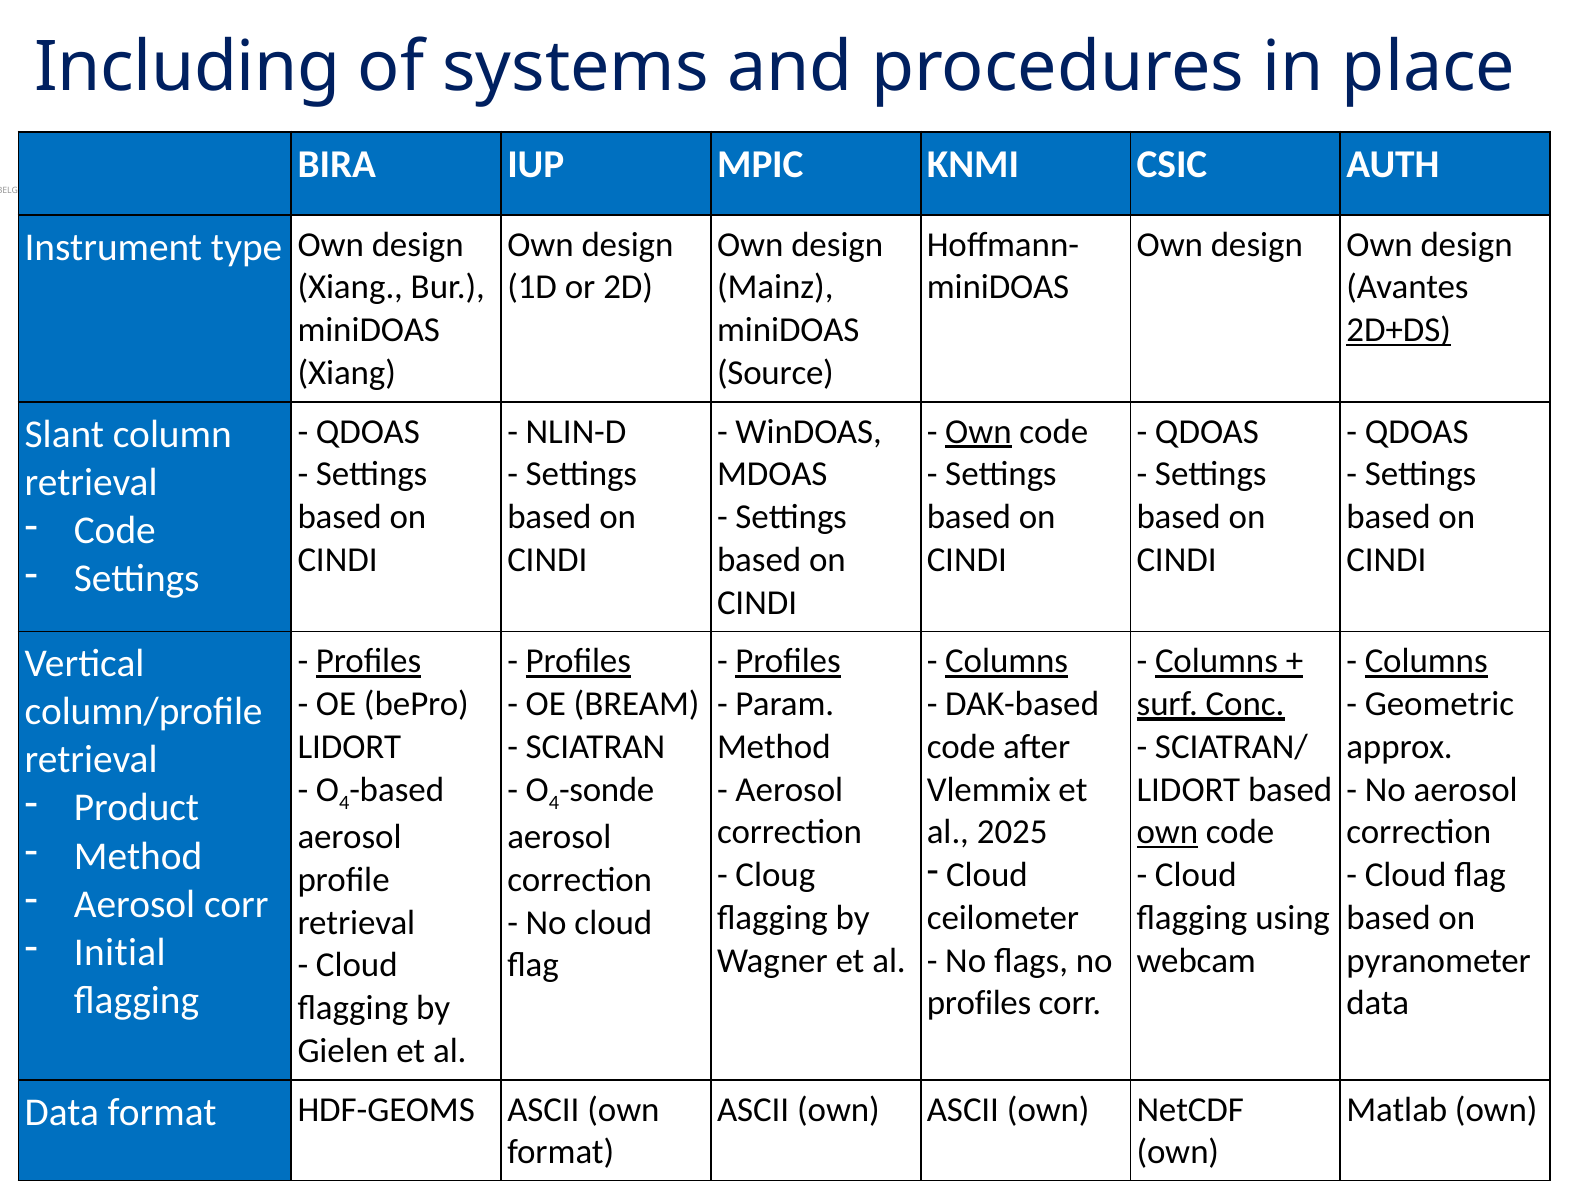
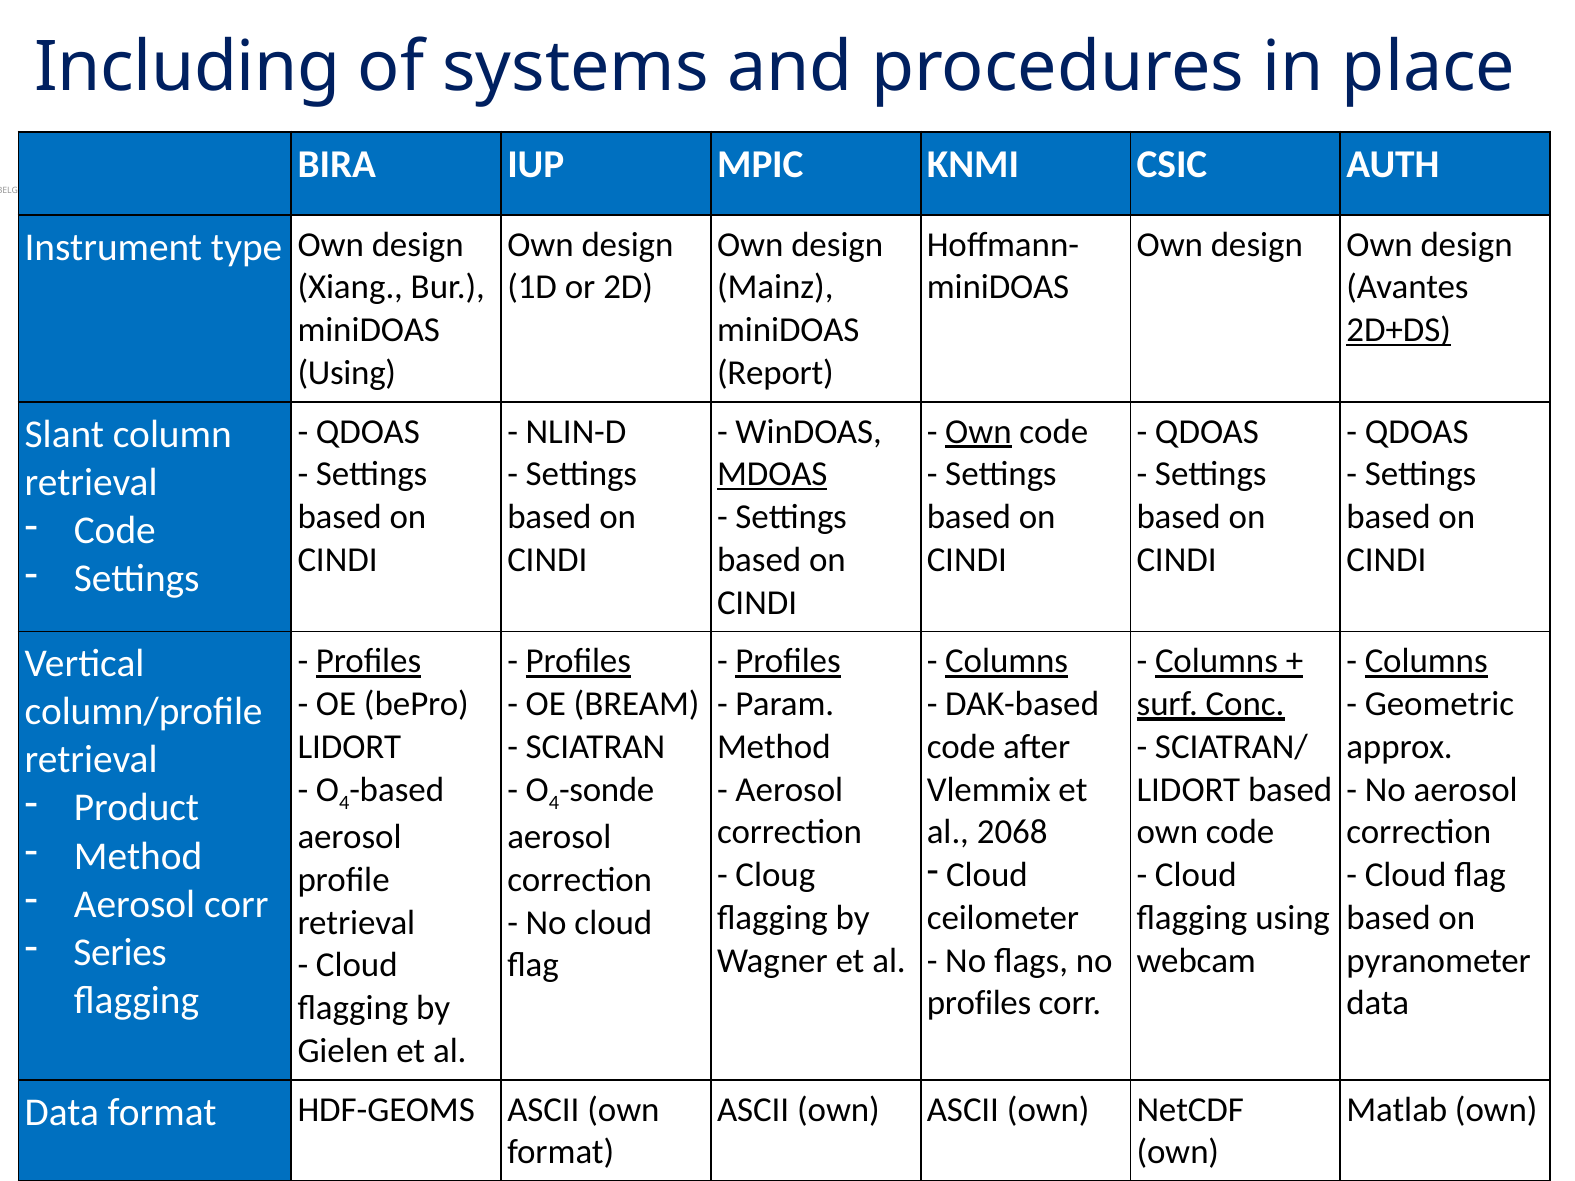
Xiang at (347, 373): Xiang -> Using
Source: Source -> Report
MDOAS underline: none -> present
2025: 2025 -> 2068
own at (1167, 832) underline: present -> none
Initial: Initial -> Series
